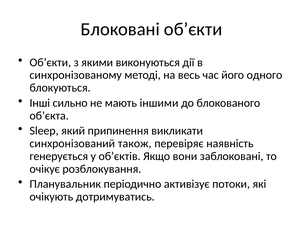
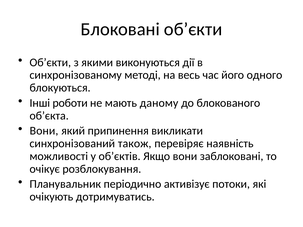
сильно: сильно -> роботи
іншими: іншими -> даному
Sleep at (44, 131): Sleep -> Вони
генерується: генерується -> можливості
